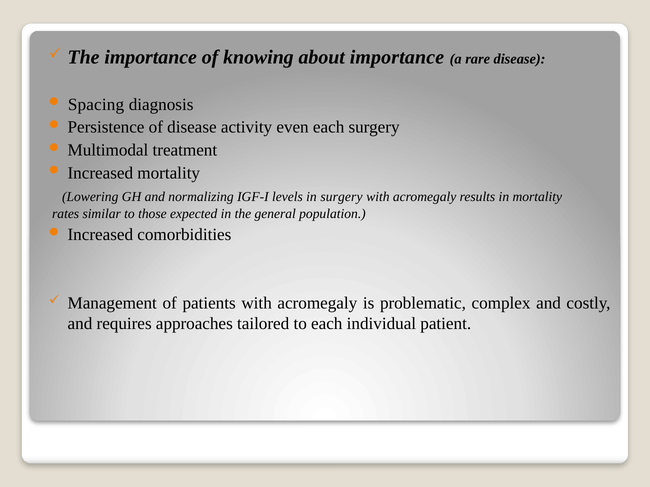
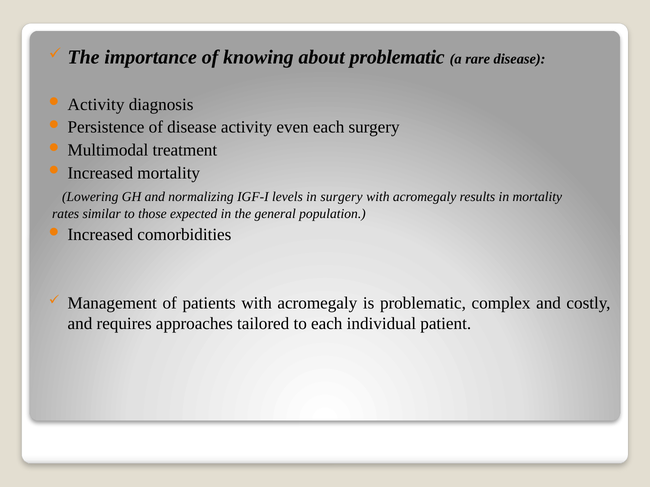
about importance: importance -> problematic
Spacing at (96, 105): Spacing -> Activity
